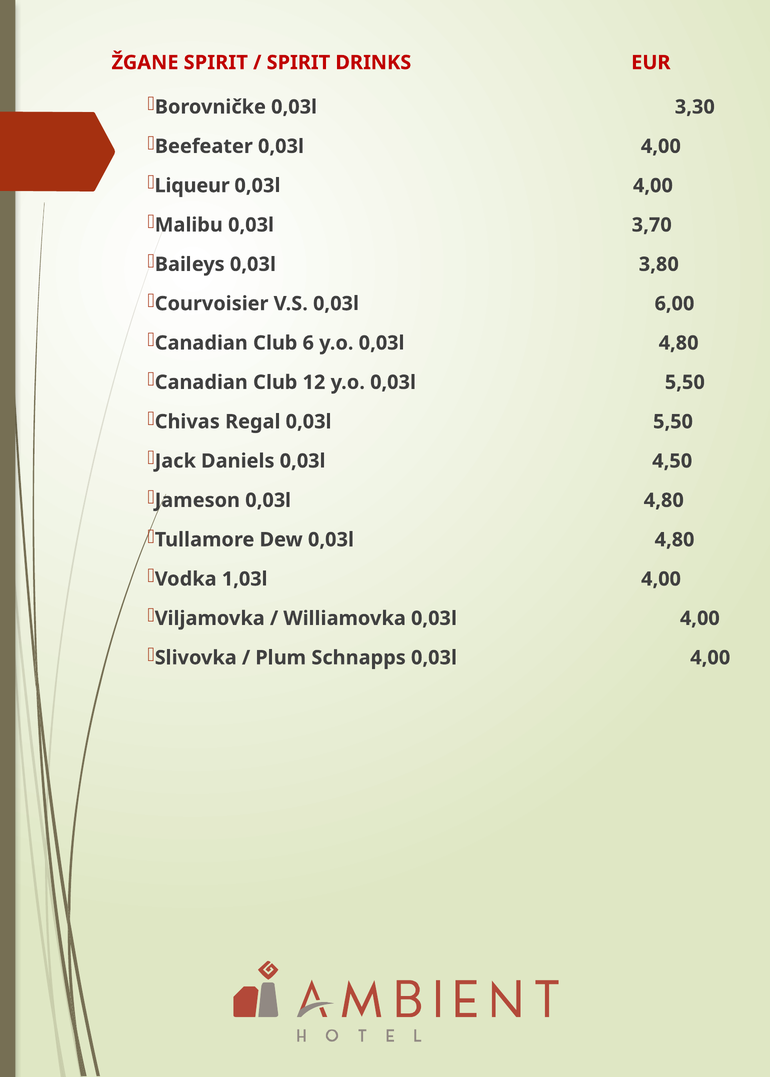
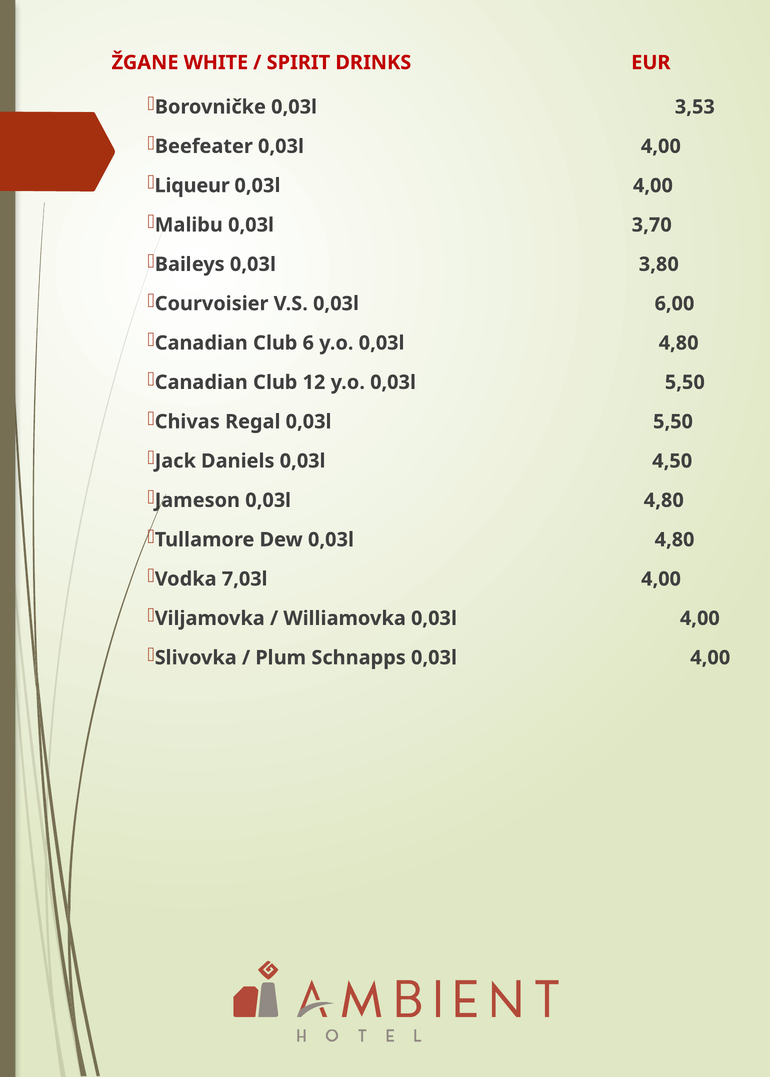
ŽGANE SPIRIT: SPIRIT -> WHITE
3,30: 3,30 -> 3,53
1,03l: 1,03l -> 7,03l
